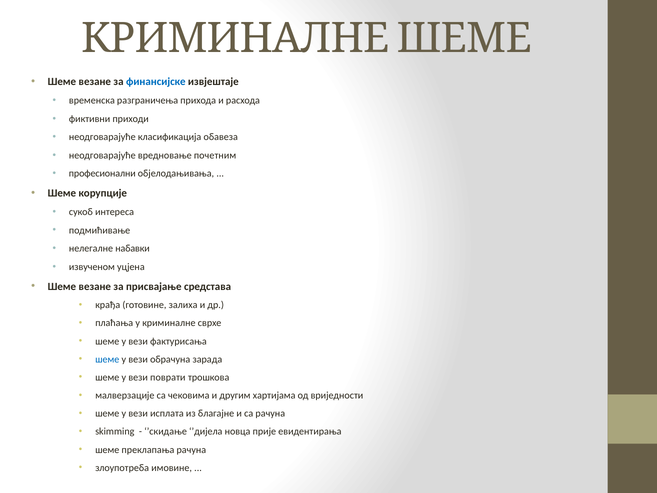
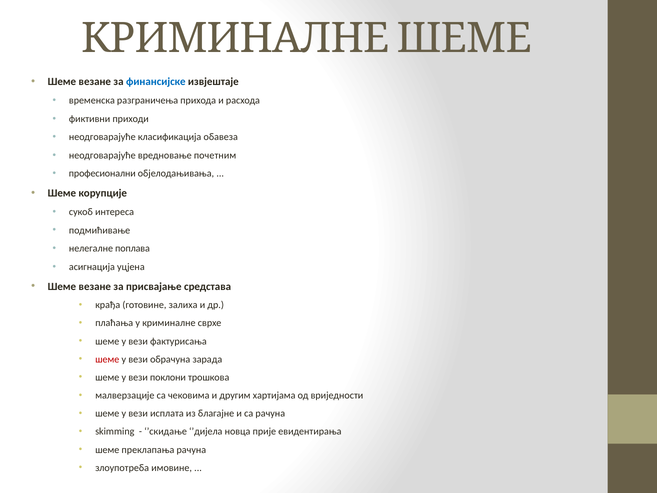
набавки: набавки -> поплава
извученом: извученом -> асигнација
шеме at (107, 359) colour: blue -> red
поврати: поврати -> поклони
